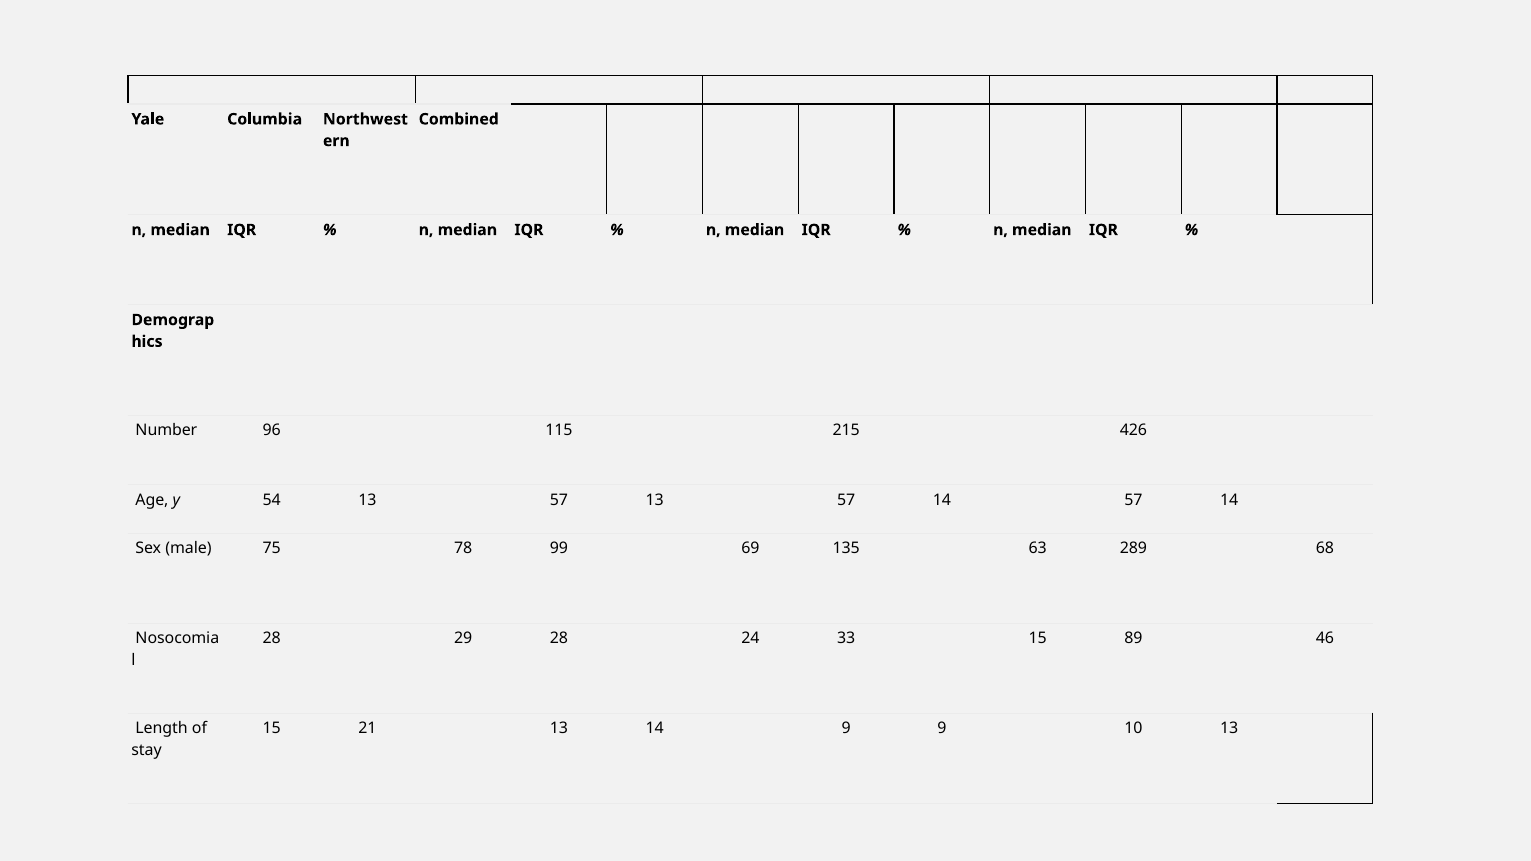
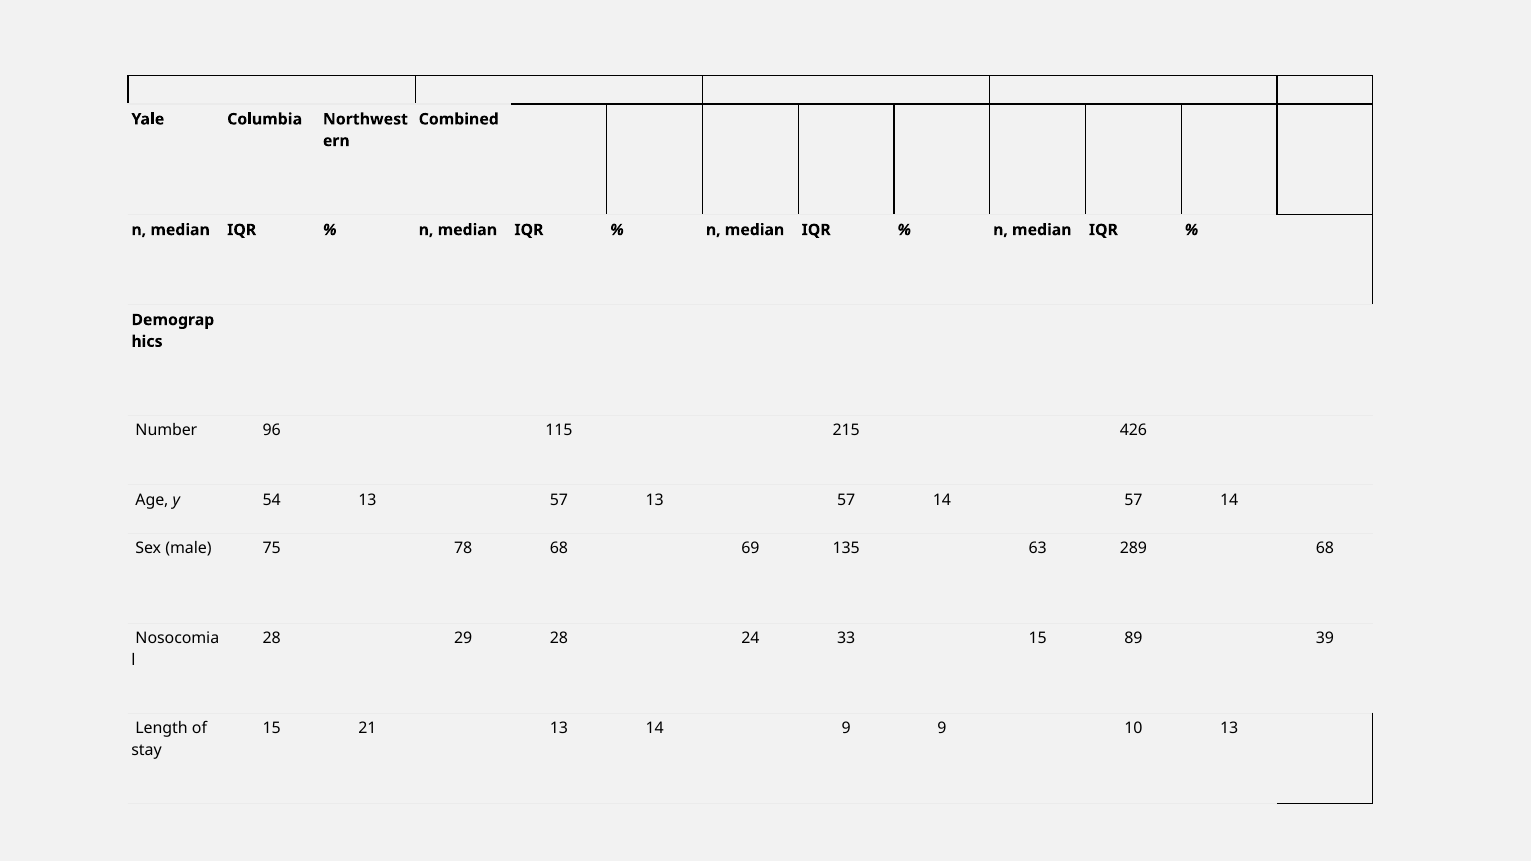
78 99: 99 -> 68
46: 46 -> 39
